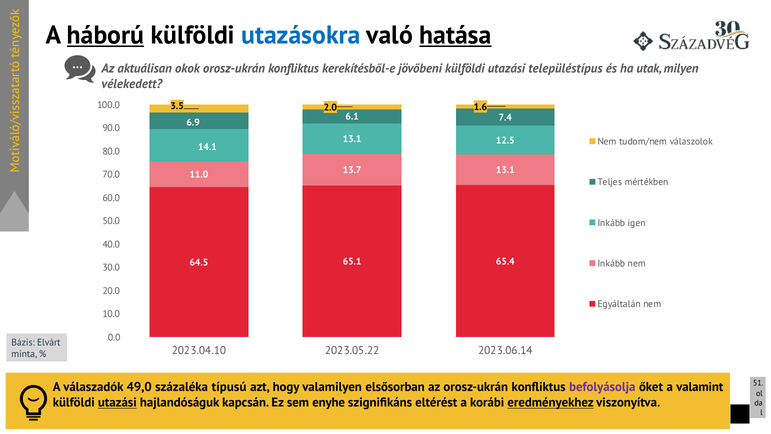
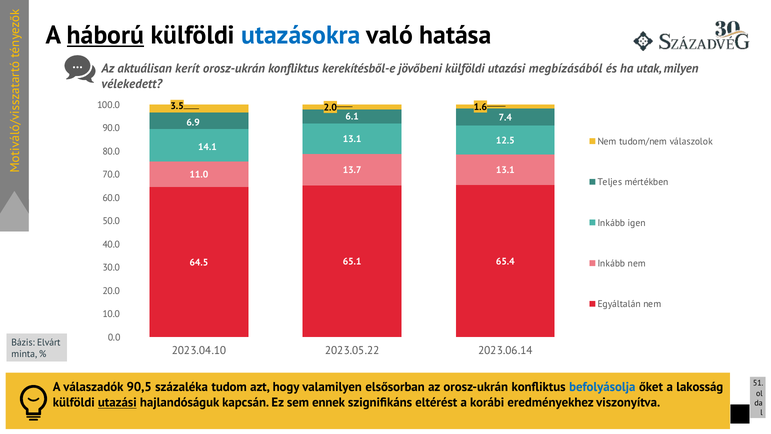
hatása underline: present -> none
okok: okok -> kerít
településtípus: településtípus -> megbízásából
49,0: 49,0 -> 90,5
típusú: típusú -> tudom
befolyásolja colour: purple -> blue
valamint: valamint -> lakosság
enyhe: enyhe -> ennek
eredményekhez underline: present -> none
